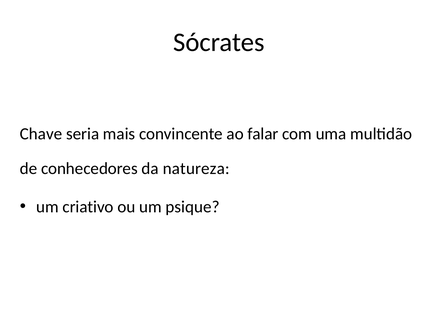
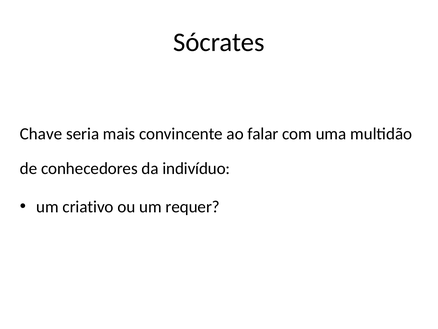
natureza: natureza -> indivíduo
psique: psique -> requer
